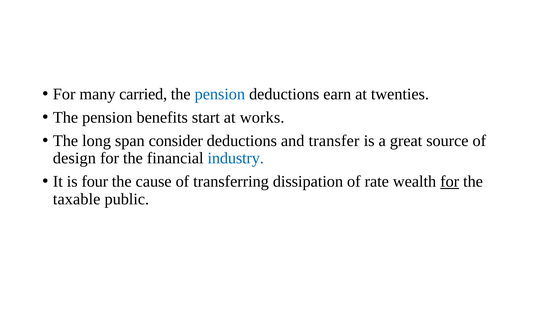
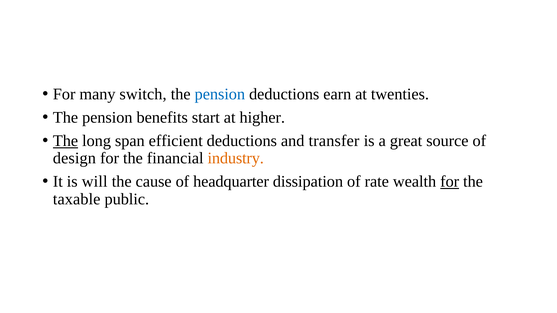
carried: carried -> switch
works: works -> higher
The at (65, 141) underline: none -> present
consider: consider -> efficient
industry colour: blue -> orange
four: four -> will
transferring: transferring -> headquarter
